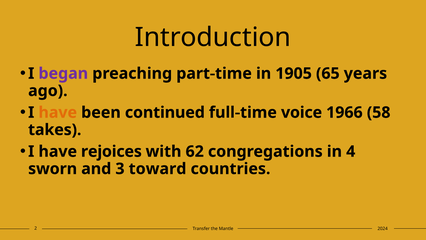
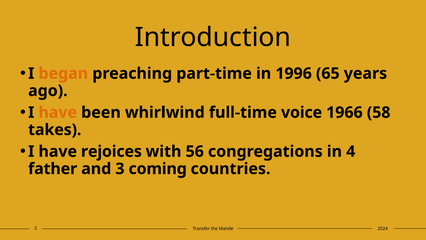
began colour: purple -> orange
1905: 1905 -> 1996
continued: continued -> whirlwind
62: 62 -> 56
sworn: sworn -> father
toward: toward -> coming
